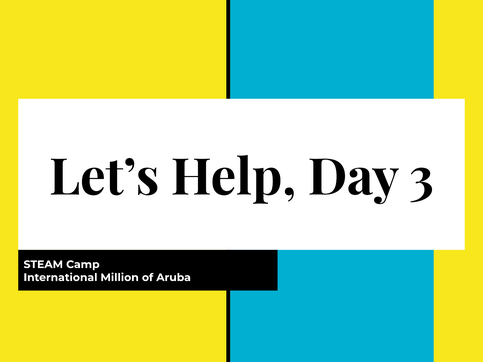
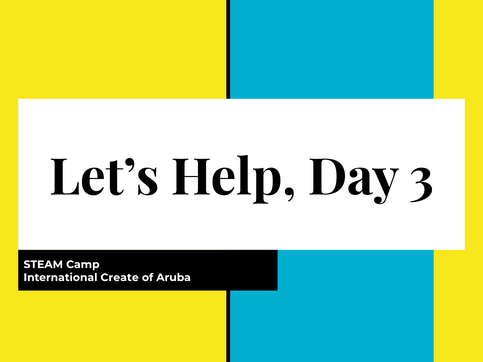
Million: Million -> Create
